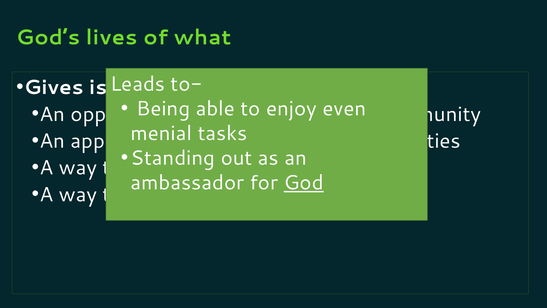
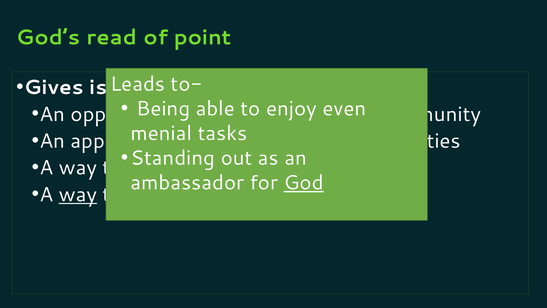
lives: lives -> read
what: what -> point
way at (78, 194) underline: none -> present
